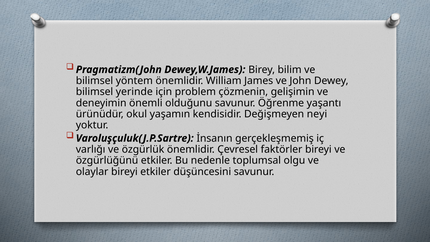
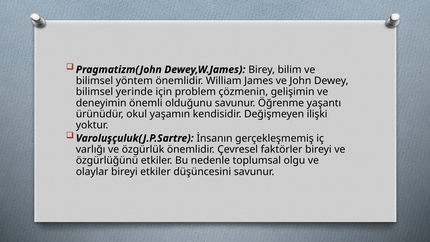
neyi: neyi -> ilişki
